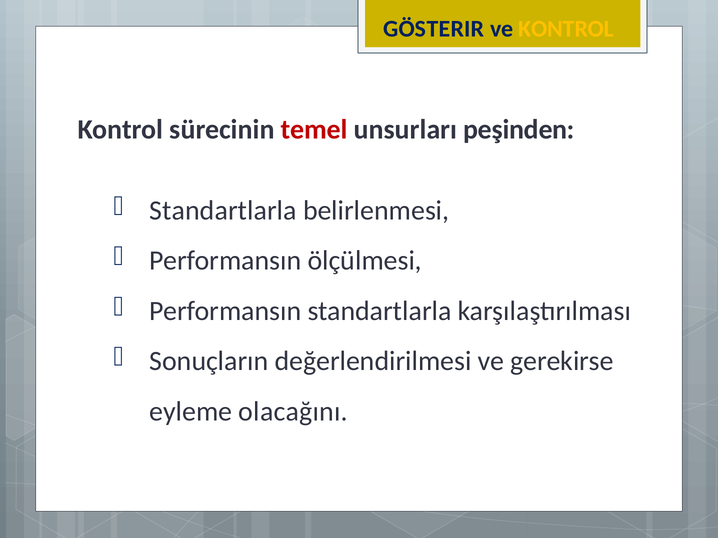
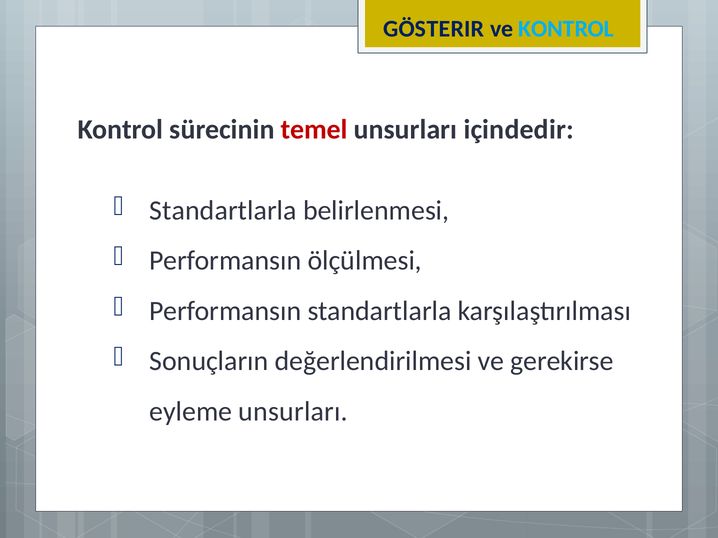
KONTROL at (566, 29) colour: yellow -> light blue
peşinden: peşinden -> içindedir
eyleme olacağını: olacağını -> unsurları
